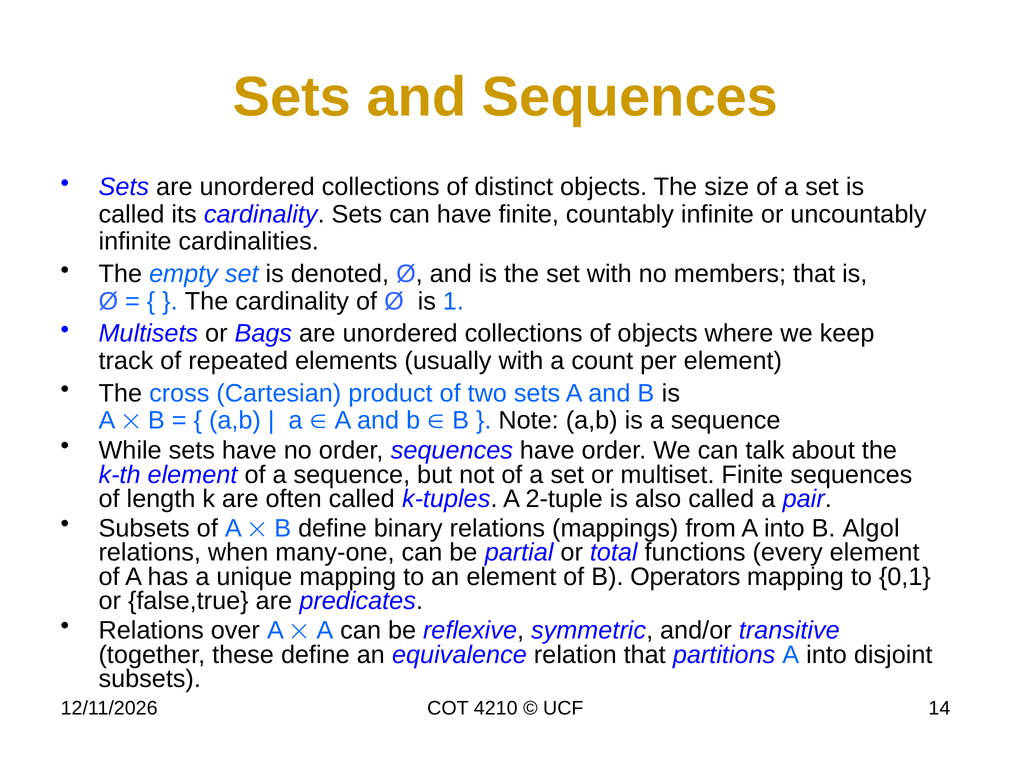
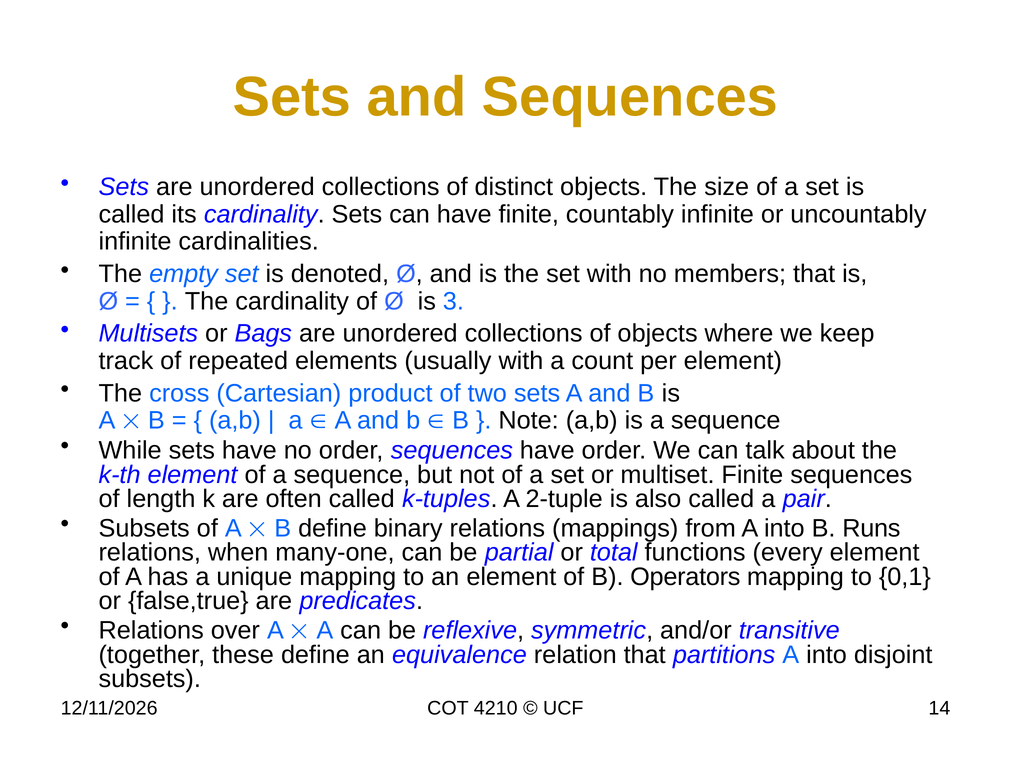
1: 1 -> 3
Algol: Algol -> Runs
